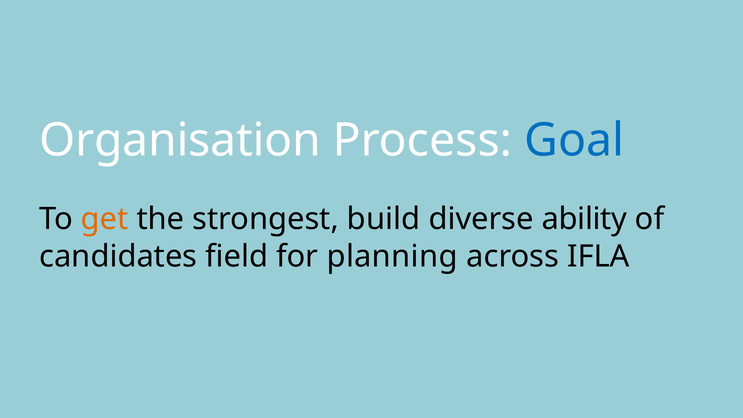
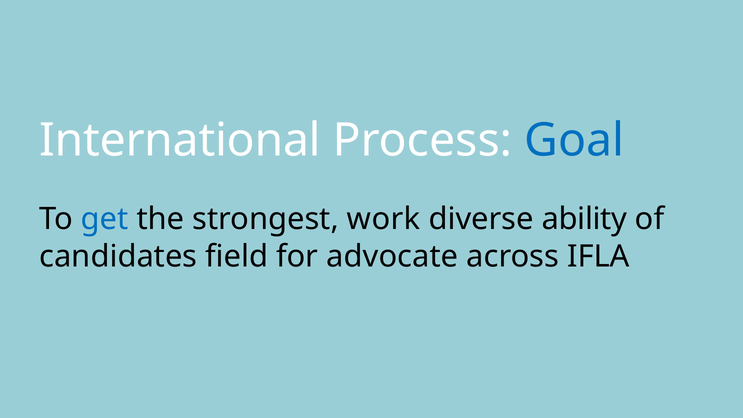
Organisation: Organisation -> International
get colour: orange -> blue
build: build -> work
planning: planning -> advocate
